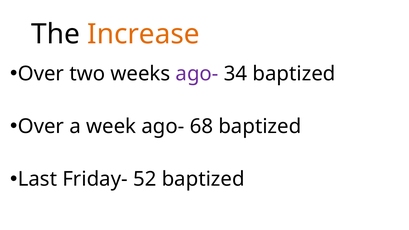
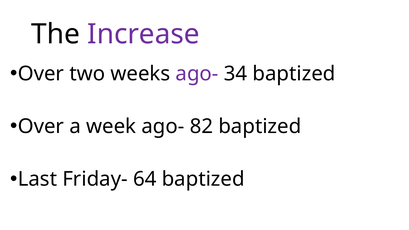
Increase colour: orange -> purple
68: 68 -> 82
52: 52 -> 64
